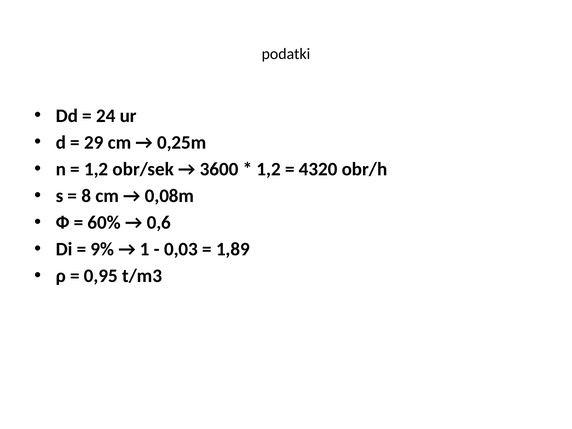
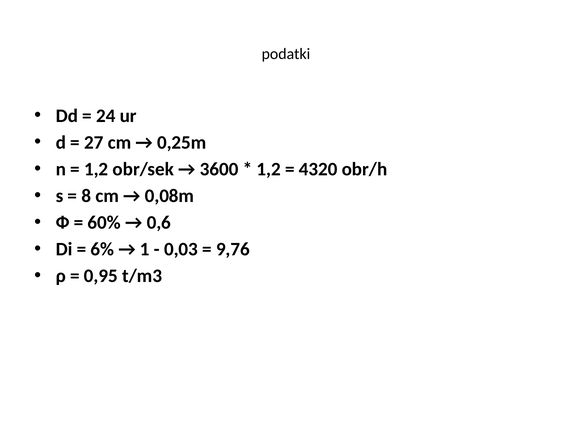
29: 29 -> 27
9%: 9% -> 6%
1,89: 1,89 -> 9,76
